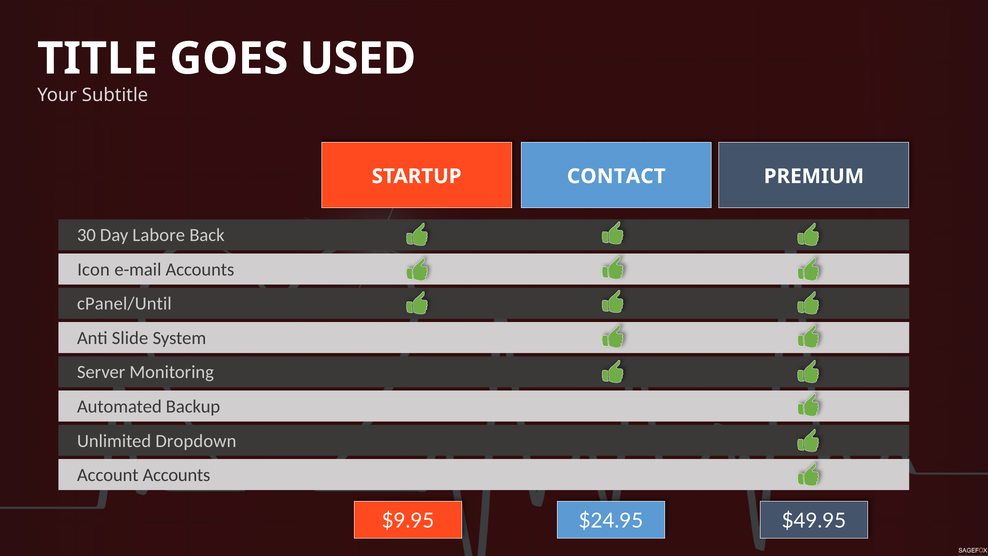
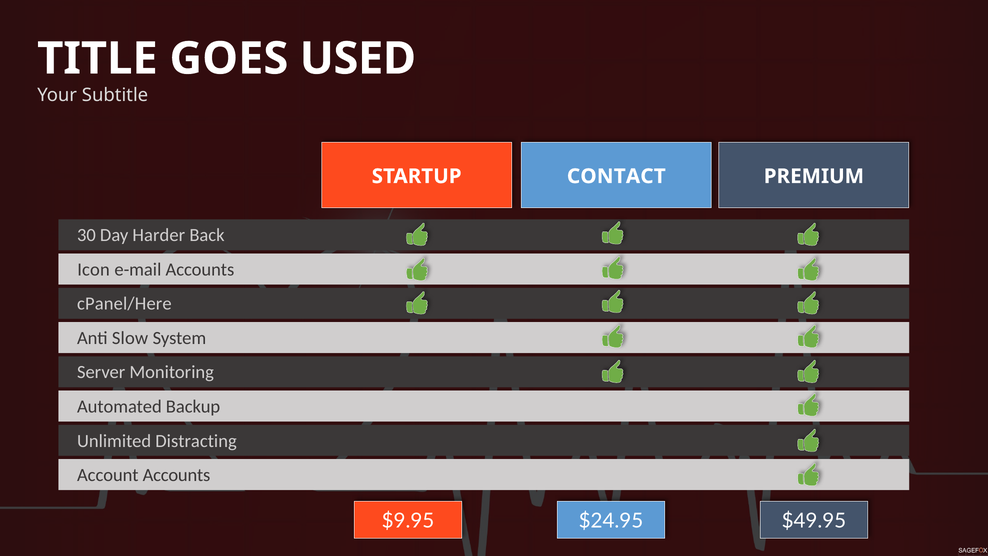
Labore: Labore -> Harder
cPanel/Until: cPanel/Until -> cPanel/Here
Slide: Slide -> Slow
Dropdown: Dropdown -> Distracting
